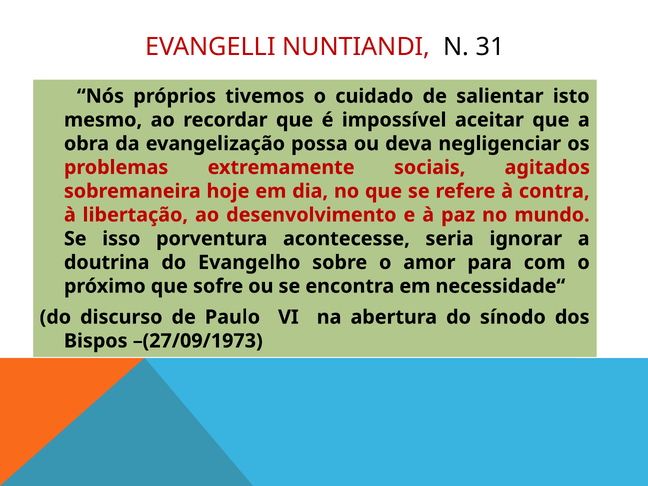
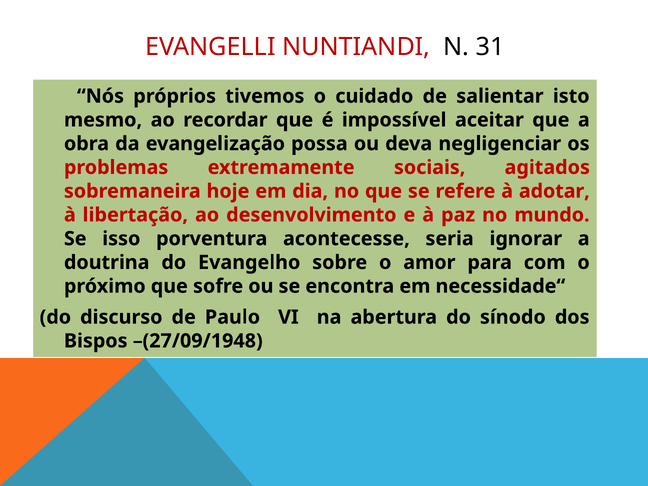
contra: contra -> adotar
–(27/09/1973: –(27/09/1973 -> –(27/09/1948
